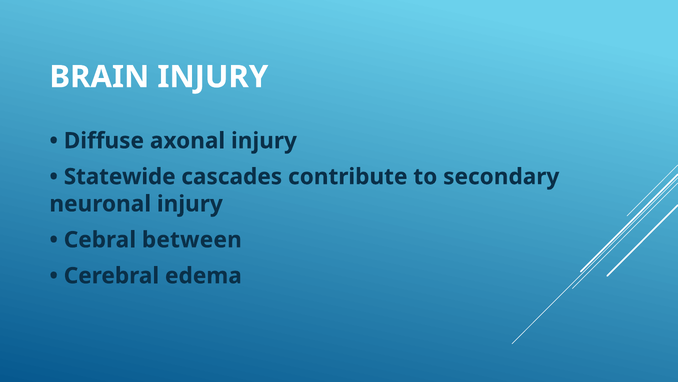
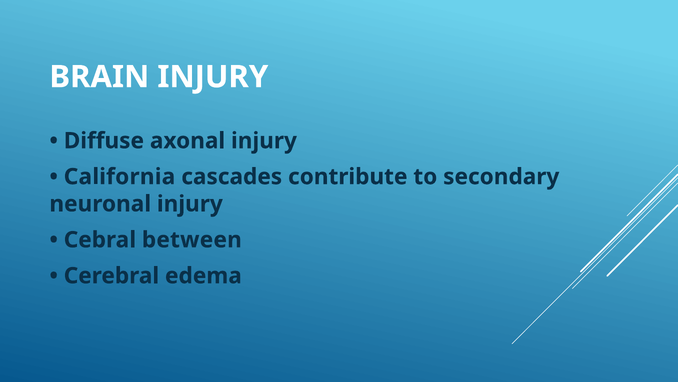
Statewide: Statewide -> California
